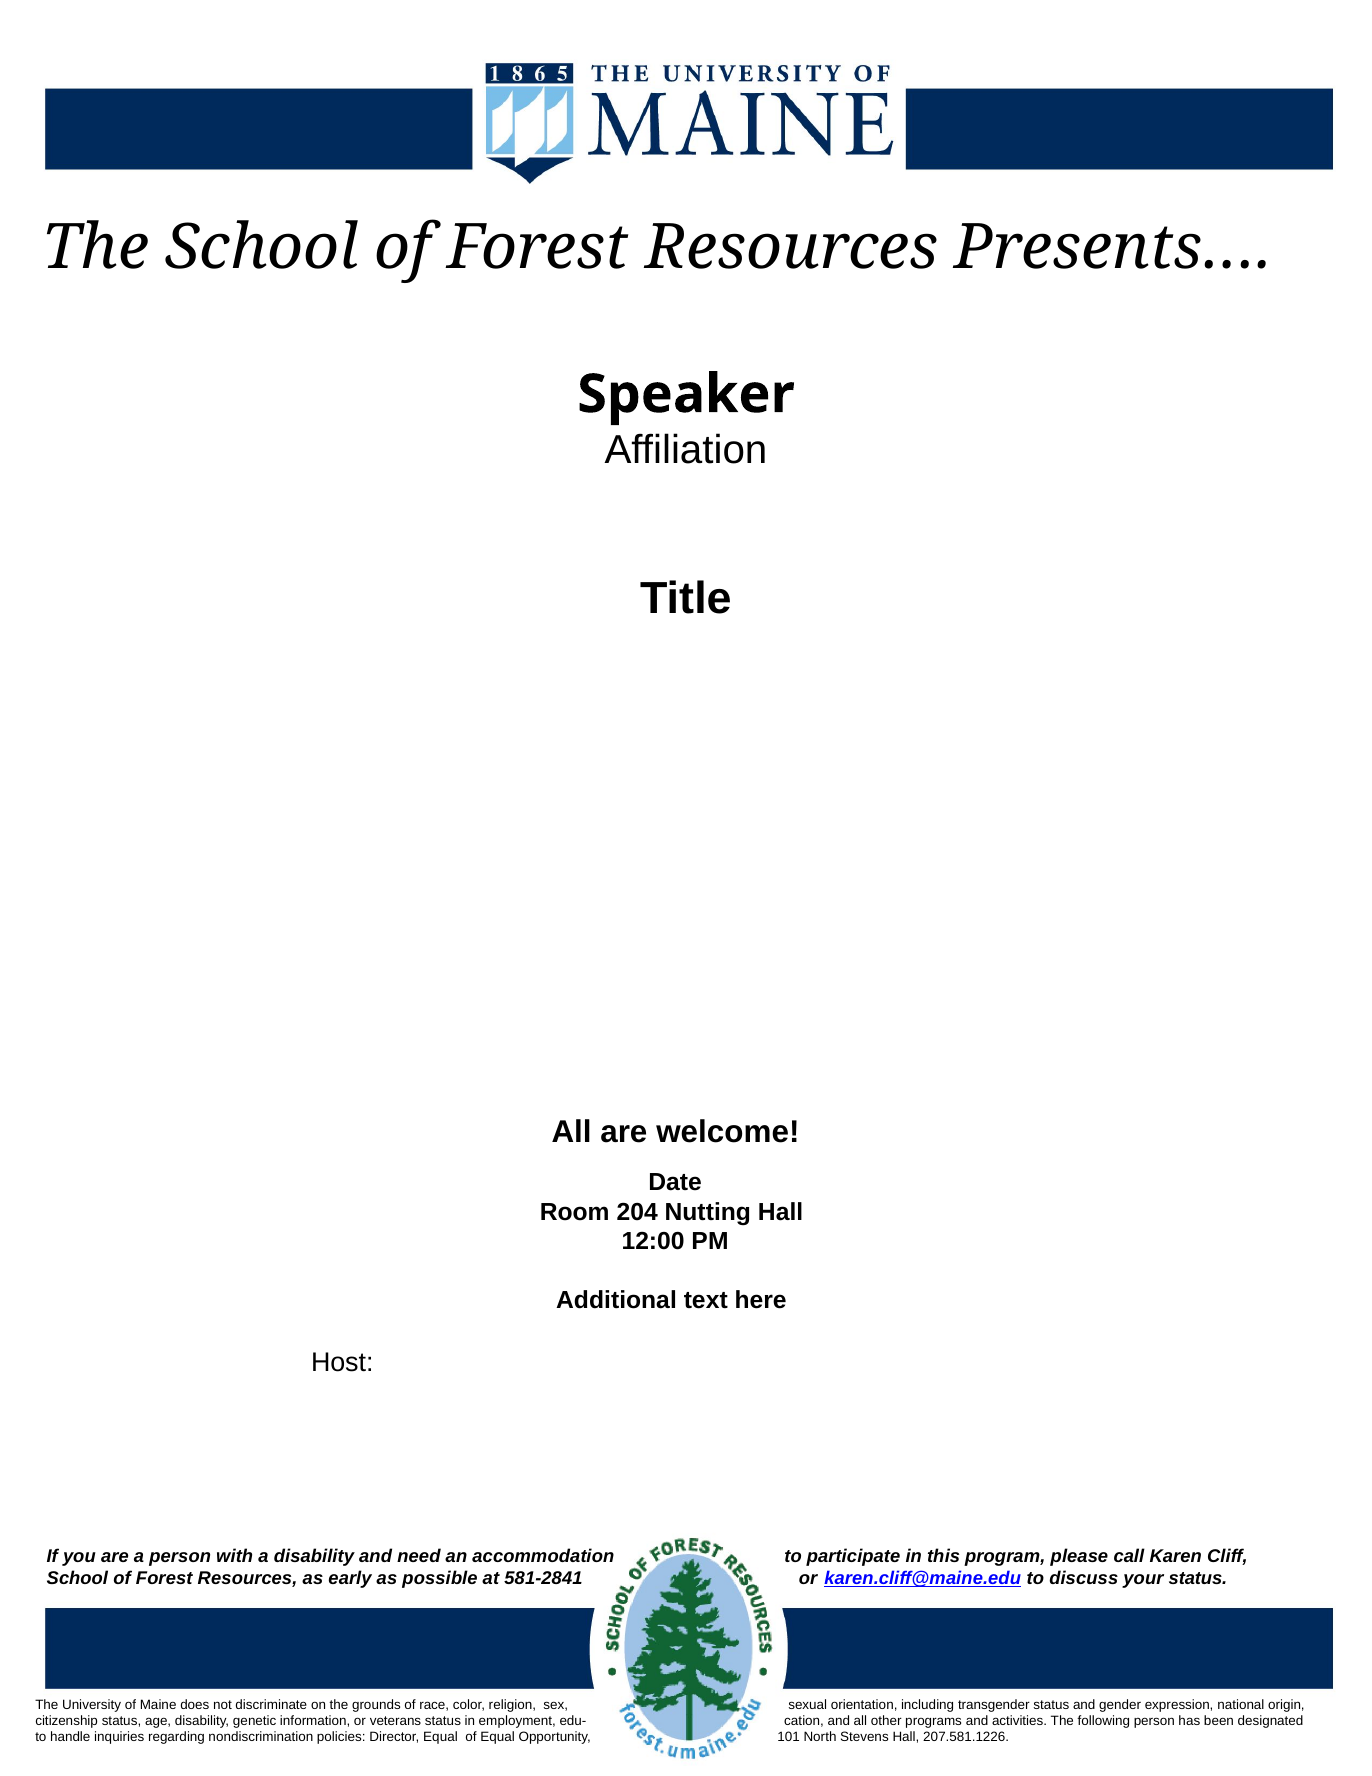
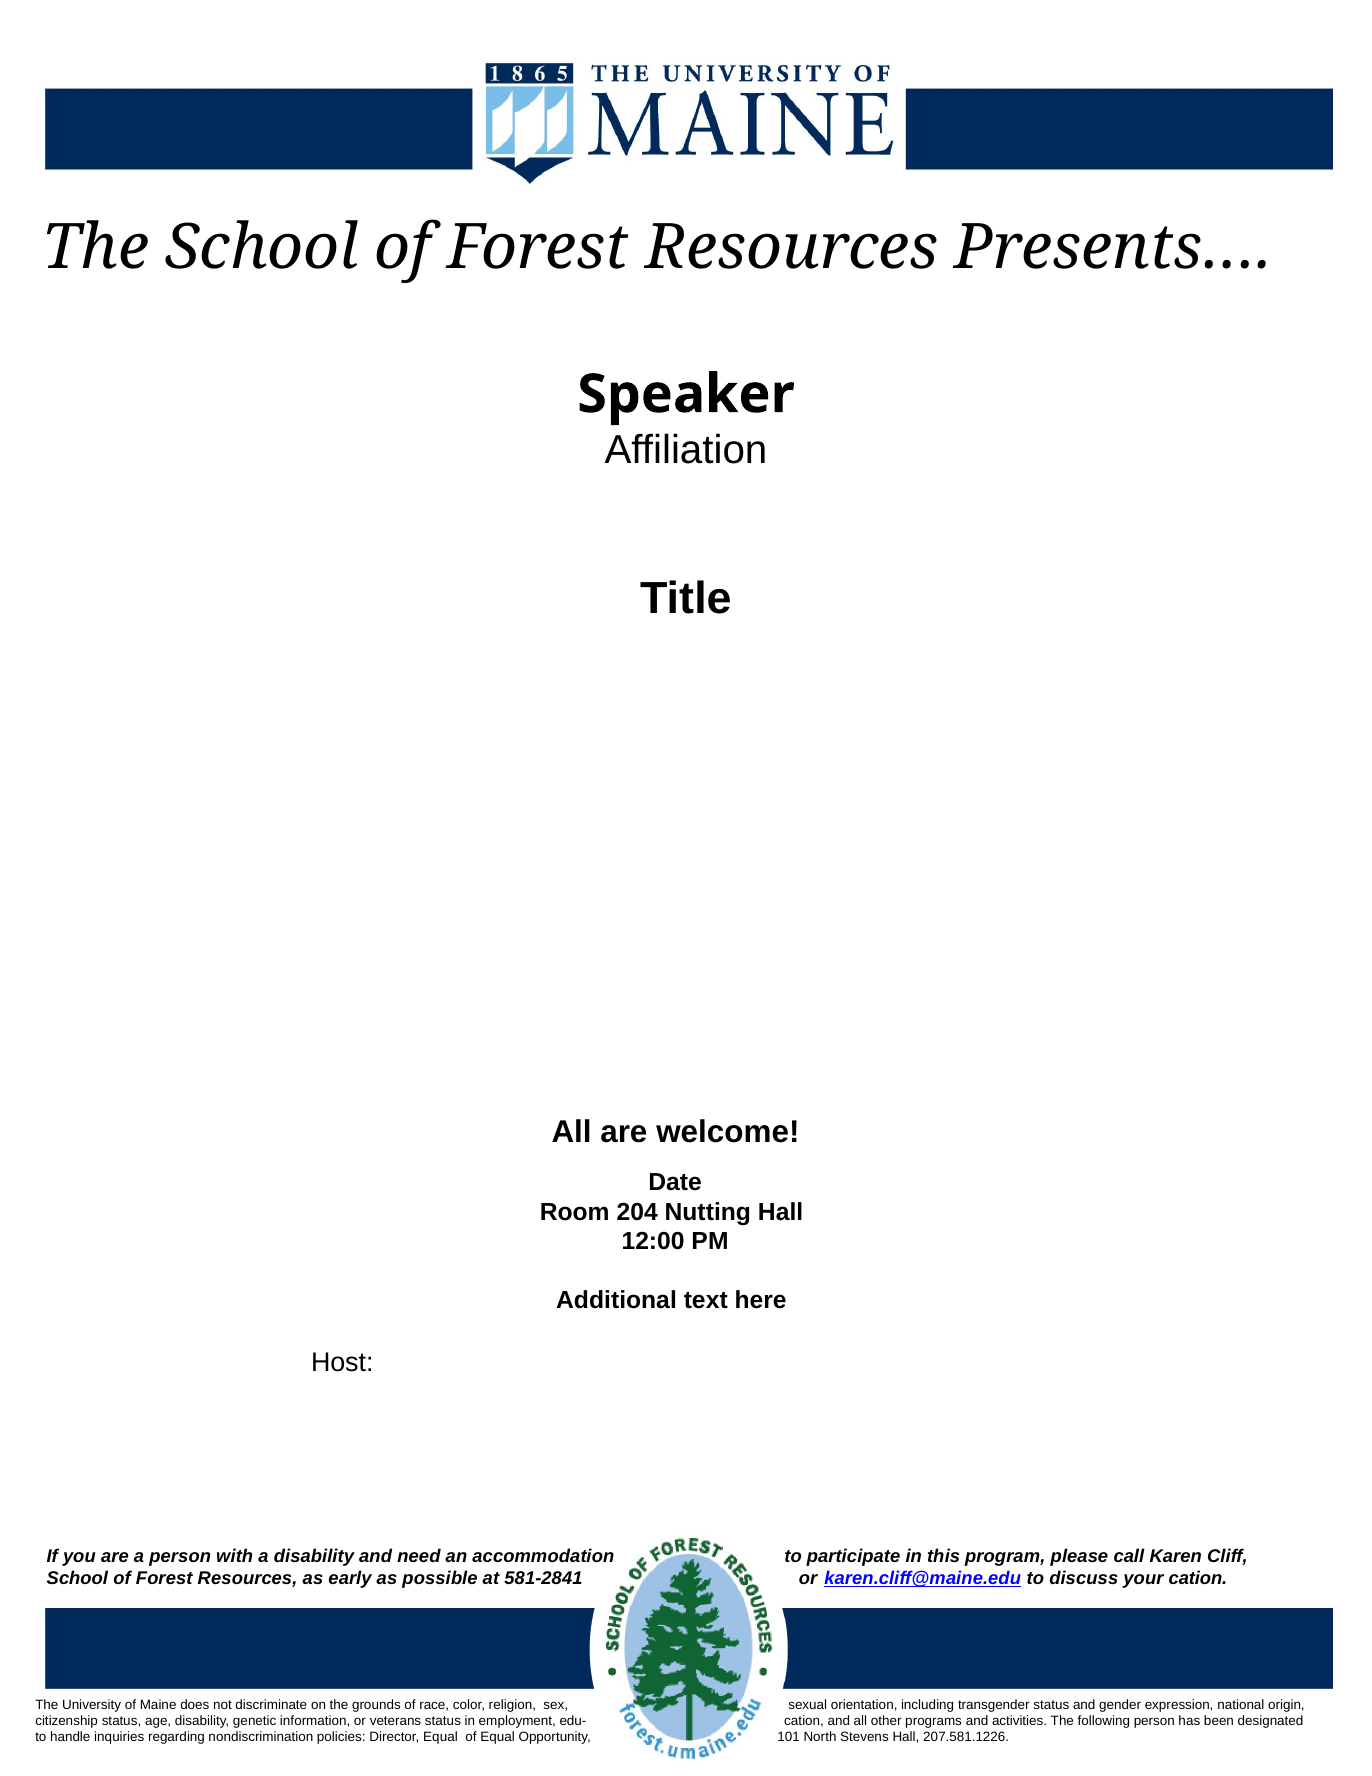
your status: status -> cation
